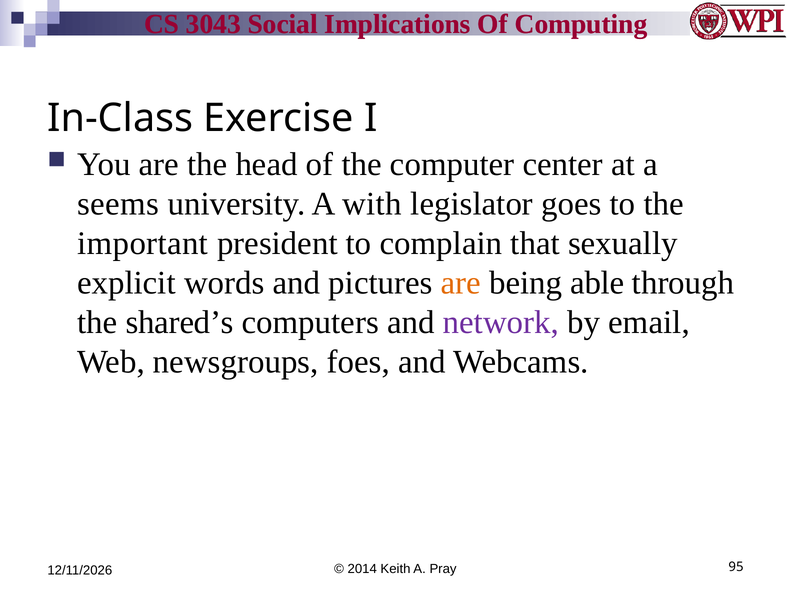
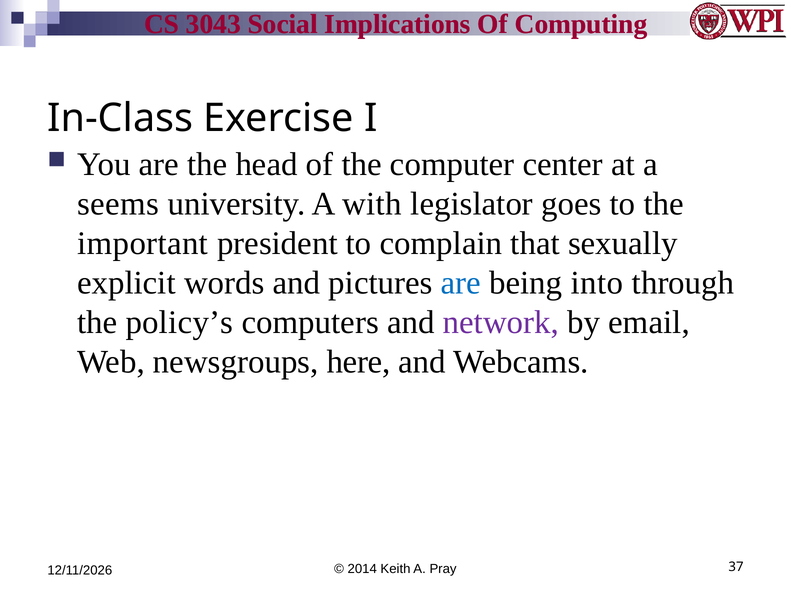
are at (461, 283) colour: orange -> blue
able: able -> into
shared’s: shared’s -> policy’s
foes: foes -> here
95: 95 -> 37
